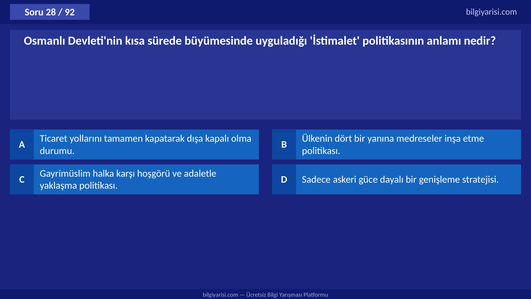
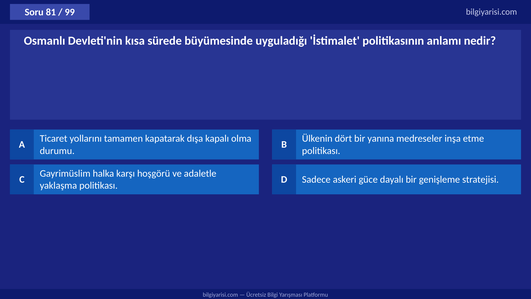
28: 28 -> 81
92: 92 -> 99
